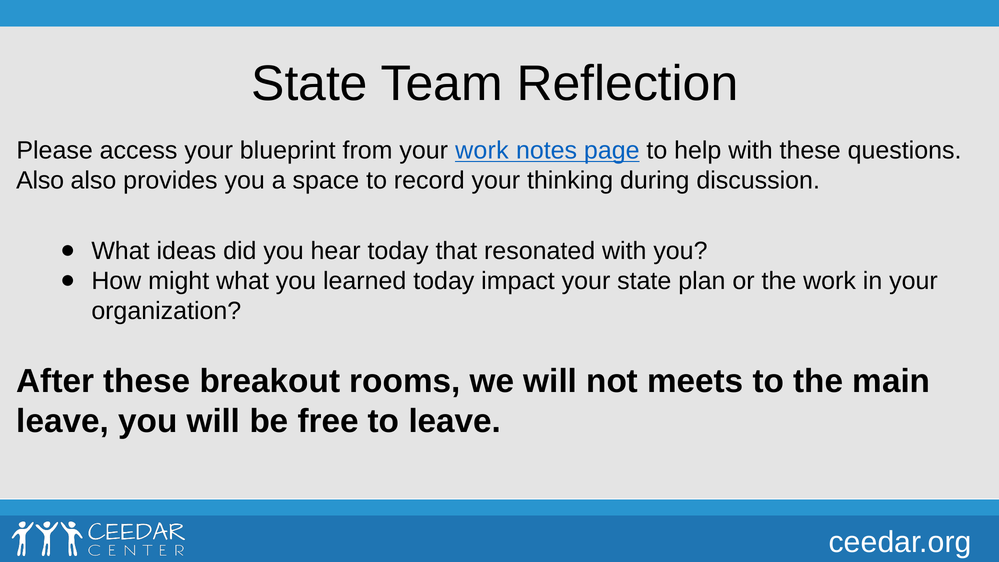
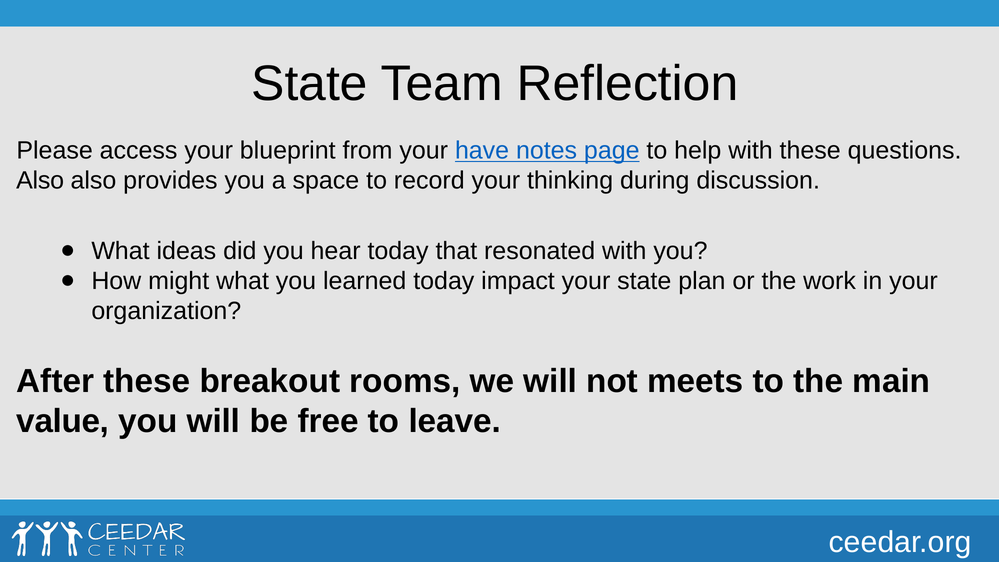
your work: work -> have
leave at (63, 421): leave -> value
